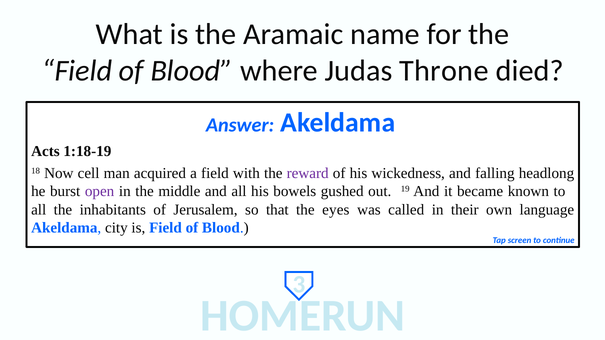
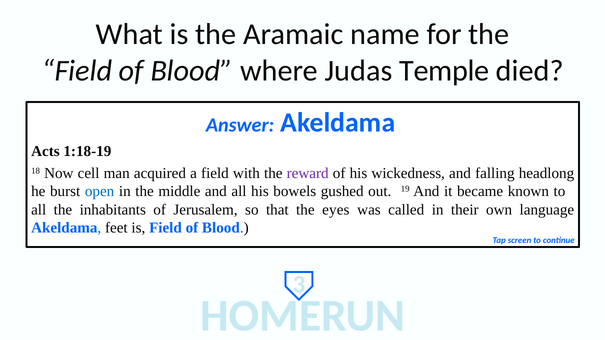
Throne: Throne -> Temple
open colour: purple -> blue
city: city -> feet
